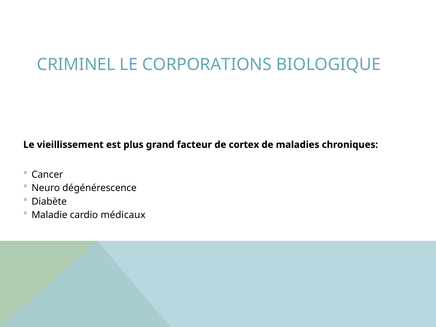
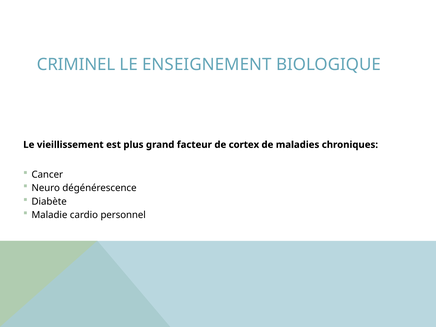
CORPORATIONS: CORPORATIONS -> ENSEIGNEMENT
médicaux: médicaux -> personnel
